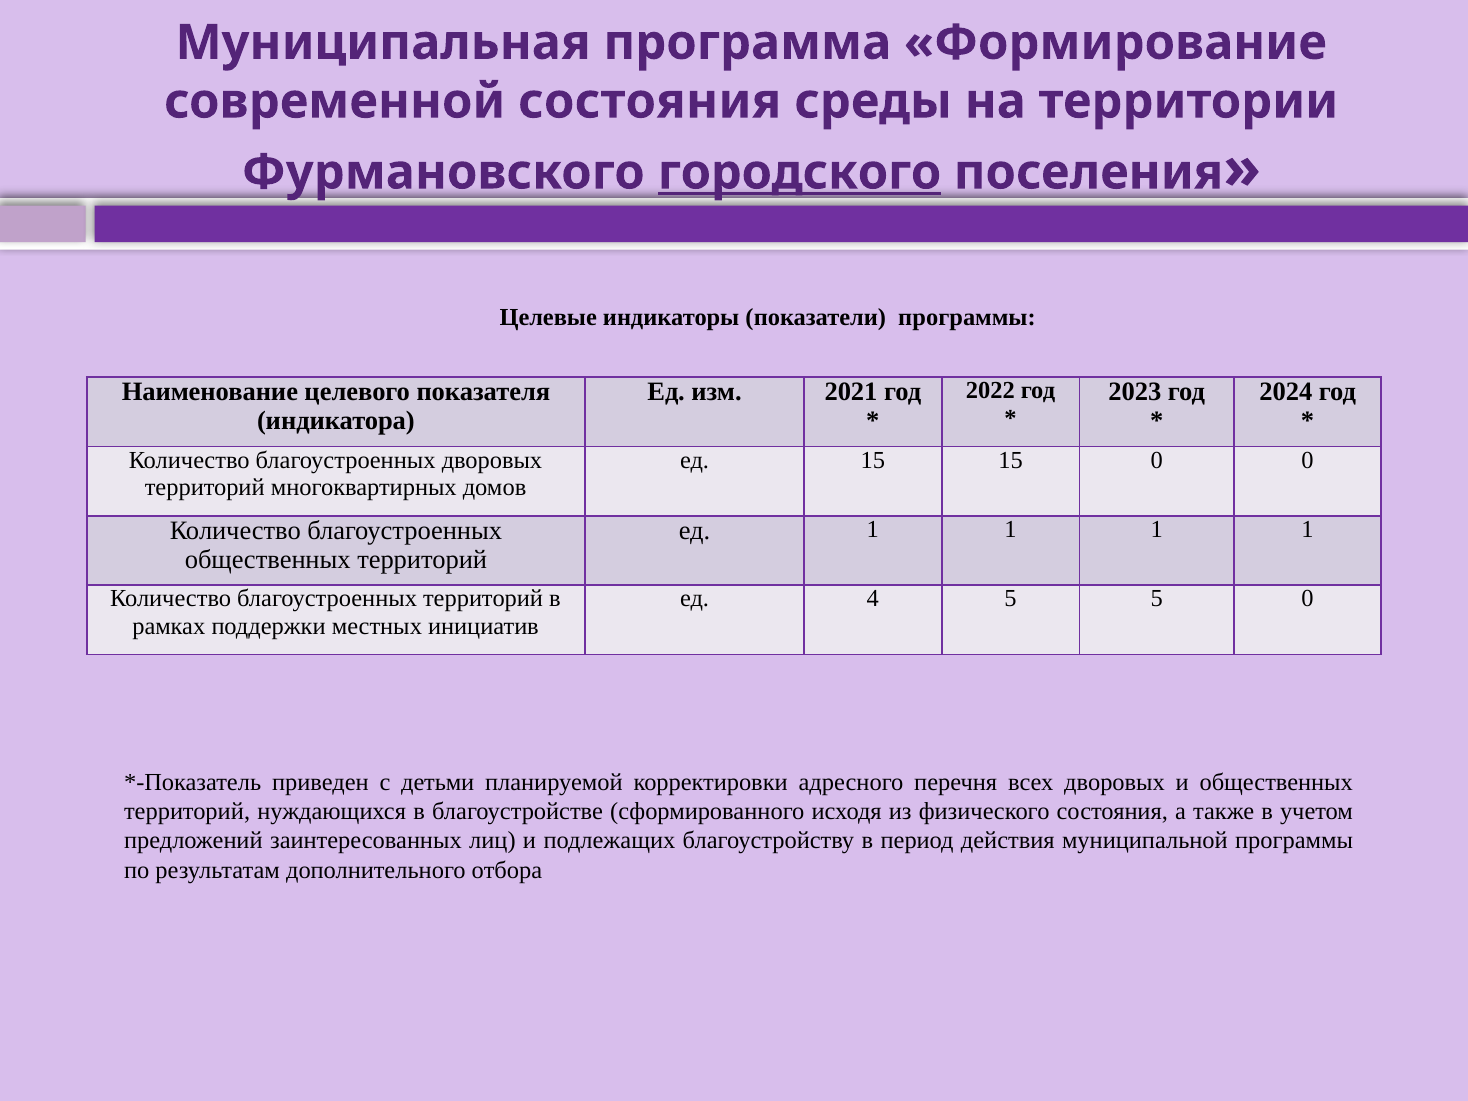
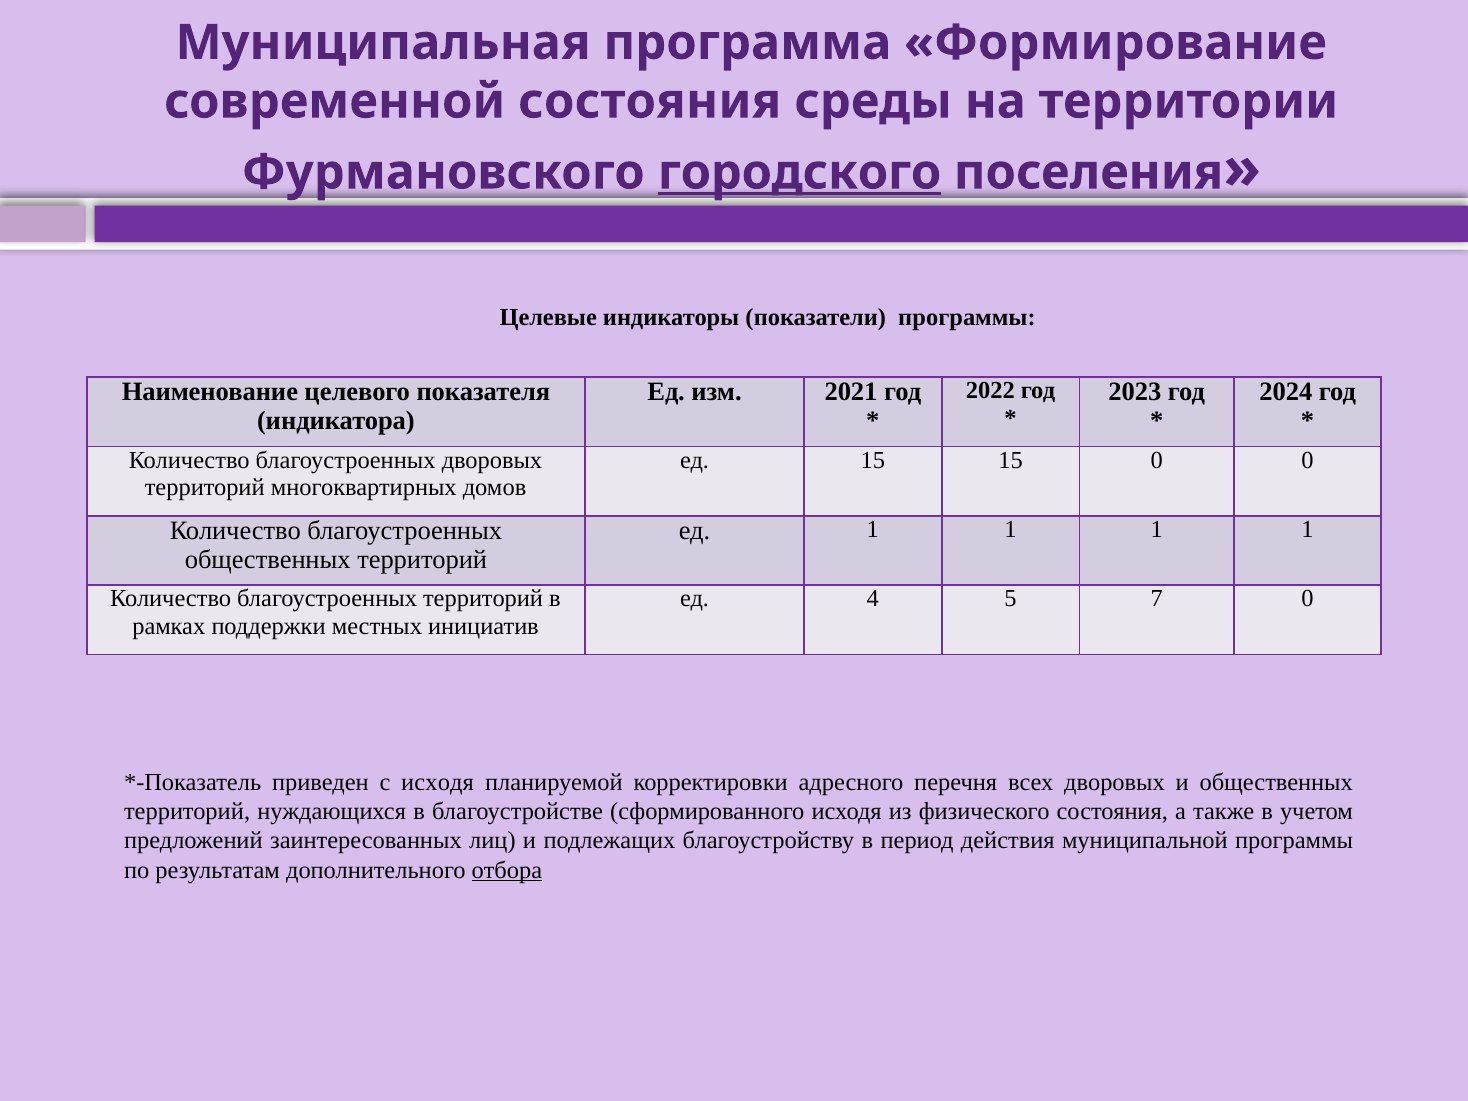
5 5: 5 -> 7
с детьми: детьми -> исходя
отбора underline: none -> present
